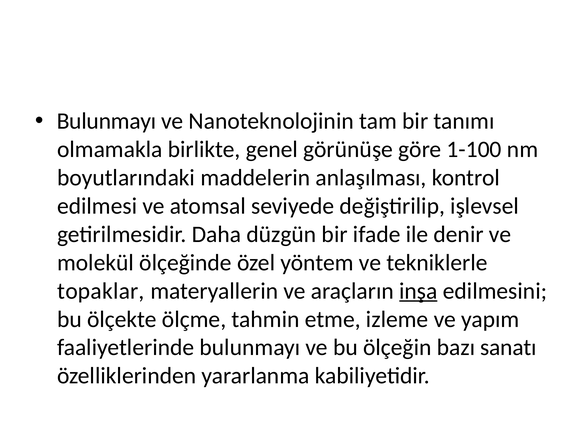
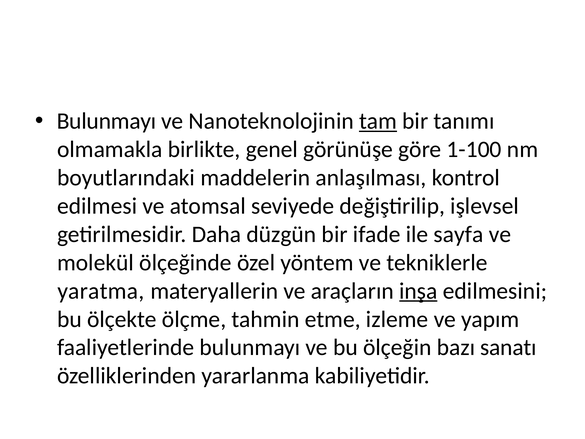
tam underline: none -> present
denir: denir -> sayfa
topaklar: topaklar -> yaratma
